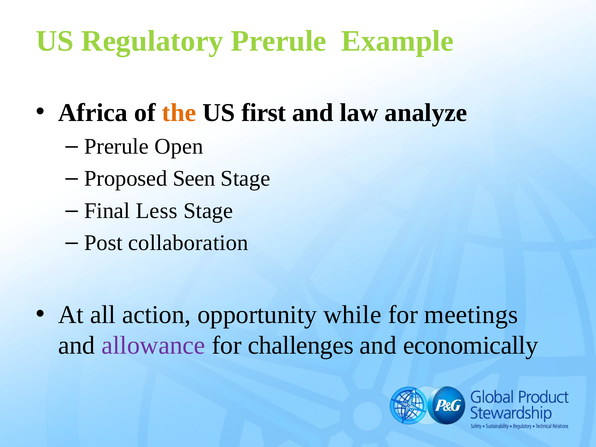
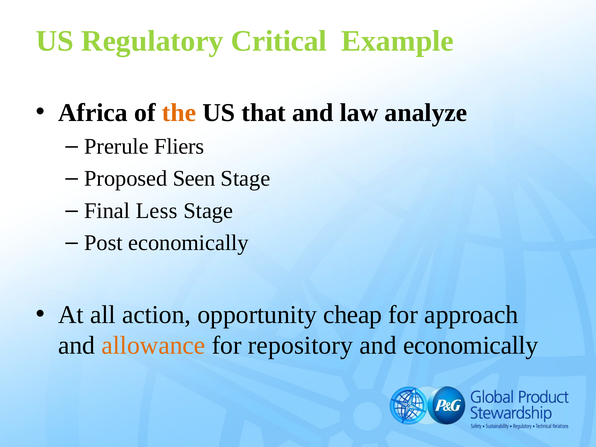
Regulatory Prerule: Prerule -> Critical
first: first -> that
Open: Open -> Fliers
Post collaboration: collaboration -> economically
while: while -> cheap
meetings: meetings -> approach
allowance colour: purple -> orange
challenges: challenges -> repository
